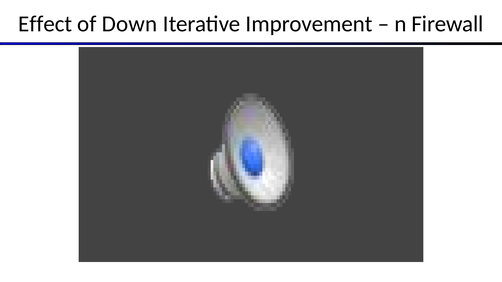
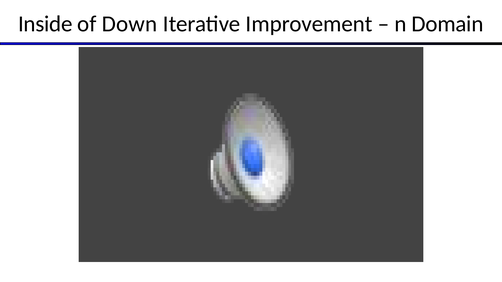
Effect: Effect -> Inside
Firewall: Firewall -> Domain
